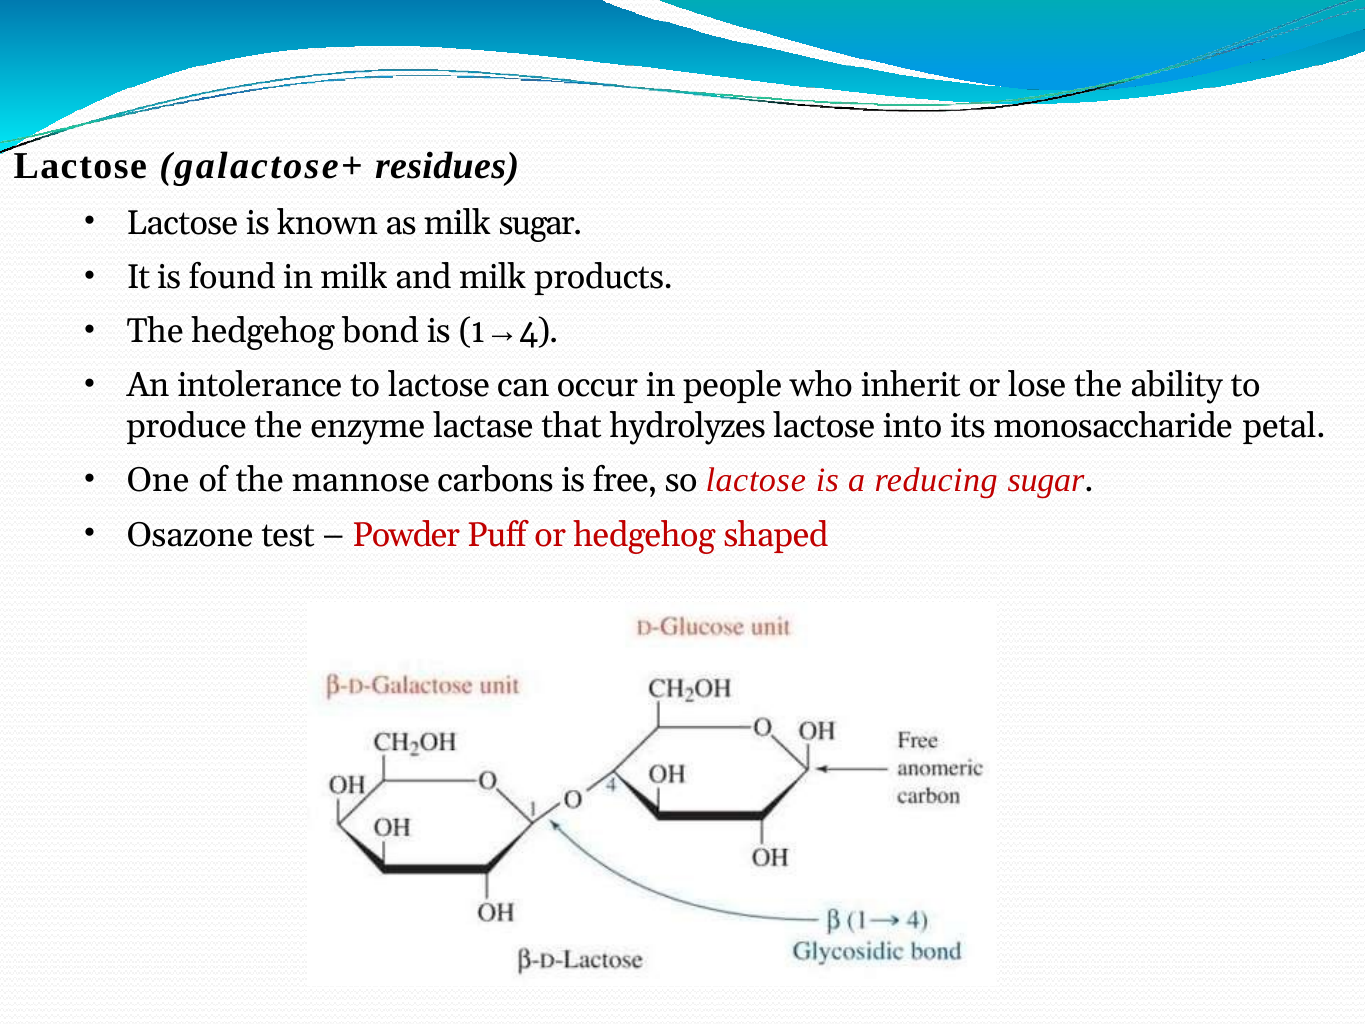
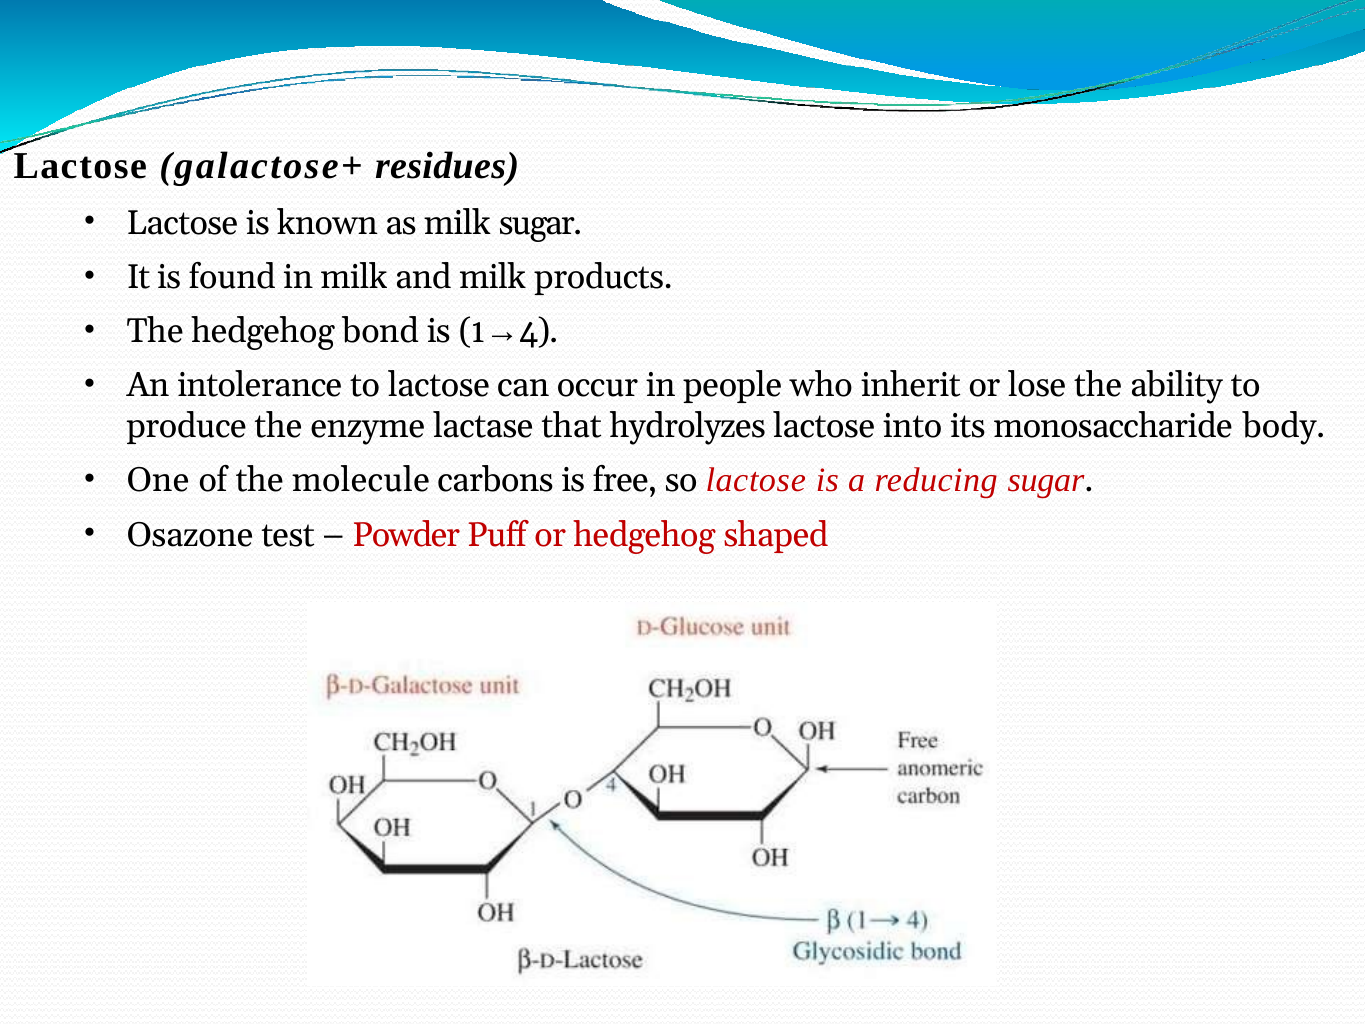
petal: petal -> body
mannose: mannose -> molecule
